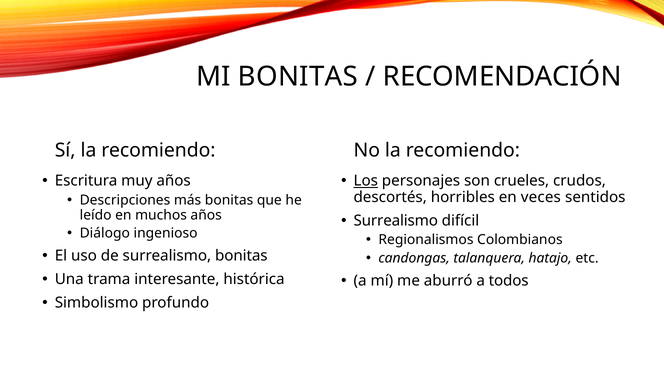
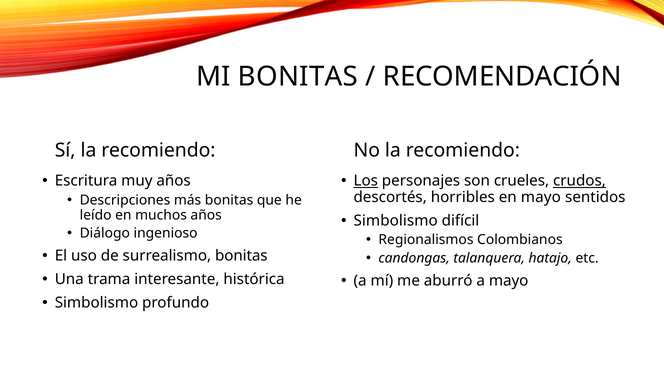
crudos underline: none -> present
en veces: veces -> mayo
Surrealismo at (396, 221): Surrealismo -> Simbolismo
a todos: todos -> mayo
